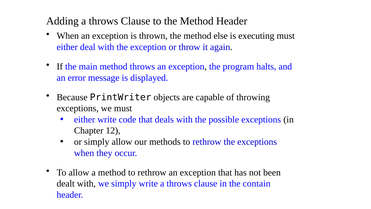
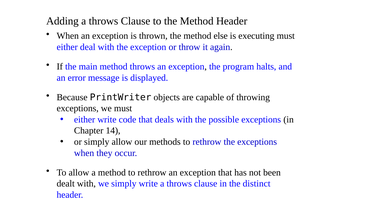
12: 12 -> 14
contain: contain -> distinct
